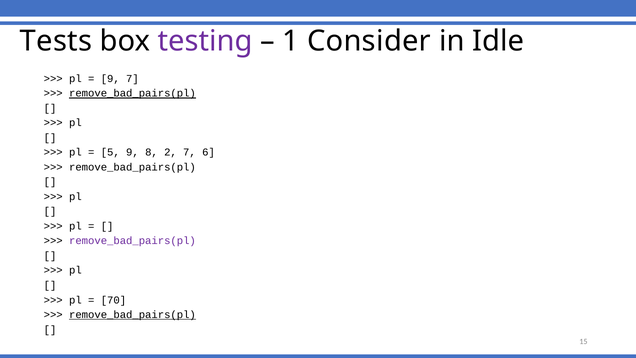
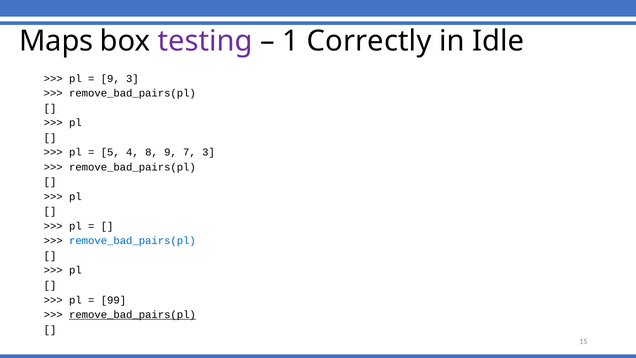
Tests: Tests -> Maps
Consider: Consider -> Correctly
9 7: 7 -> 3
remove_bad_pairs(pl at (132, 93) underline: present -> none
5 9: 9 -> 4
8 2: 2 -> 9
7 6: 6 -> 3
remove_bad_pairs(pl at (132, 241) colour: purple -> blue
70: 70 -> 99
